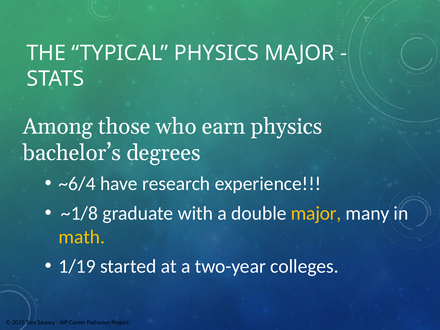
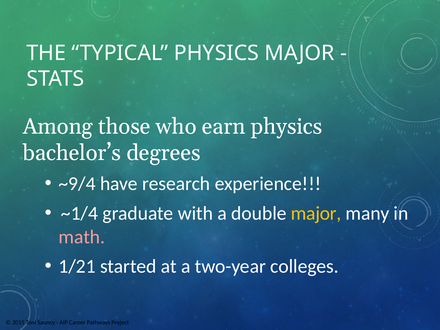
~6/4: ~6/4 -> ~9/4
~1/8: ~1/8 -> ~1/4
math colour: yellow -> pink
1/19: 1/19 -> 1/21
